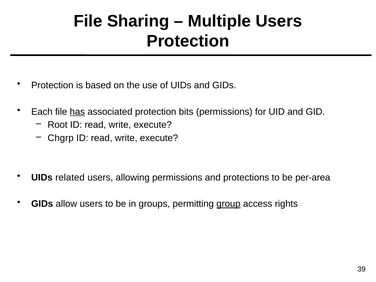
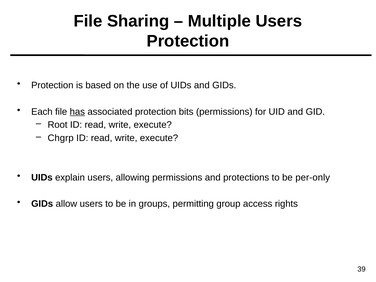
related: related -> explain
per-area: per-area -> per-only
group underline: present -> none
